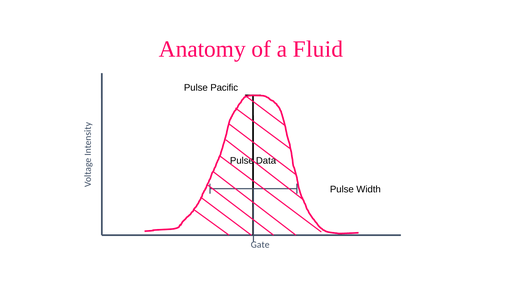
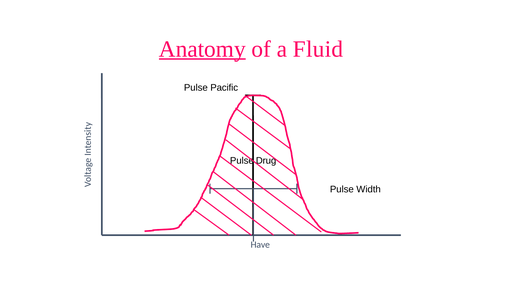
Anatomy underline: none -> present
Data: Data -> Drug
Gate: Gate -> Have
